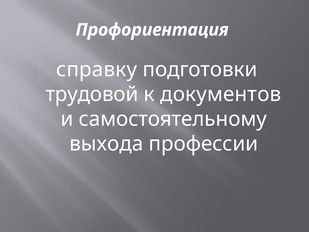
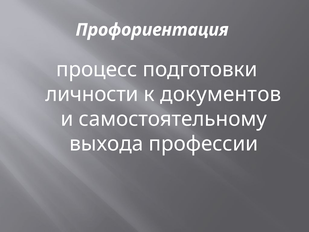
справку: справку -> процесс
трудовой: трудовой -> личности
